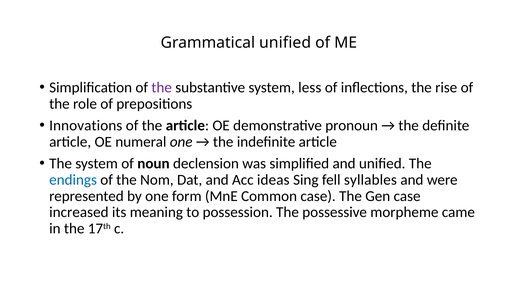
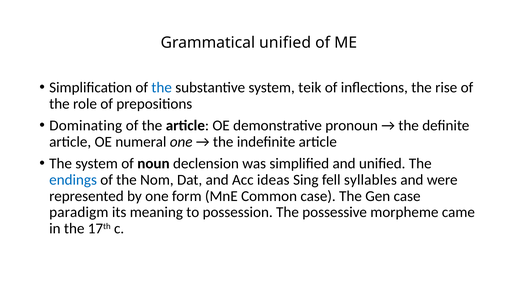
the at (162, 88) colour: purple -> blue
less: less -> teik
Innovations: Innovations -> Dominating
increased: increased -> paradigm
